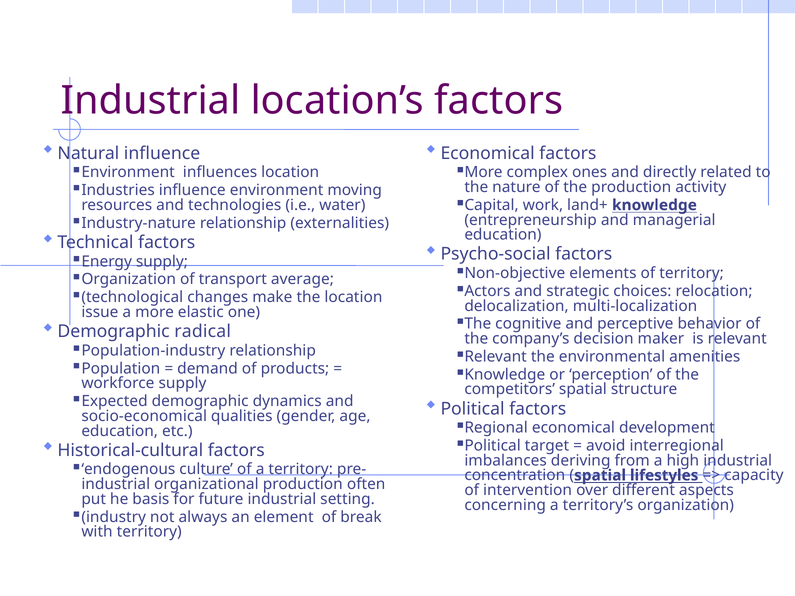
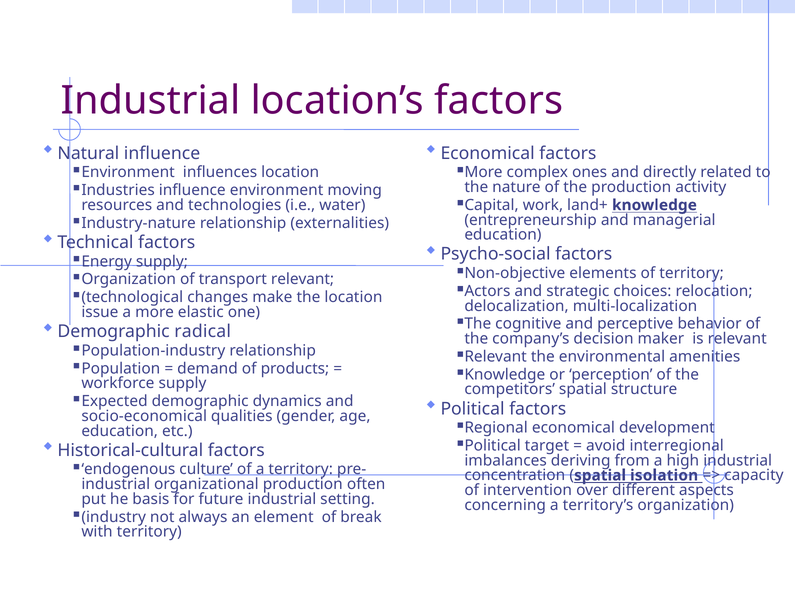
transport average: average -> relevant
lifestyles: lifestyles -> isolation
